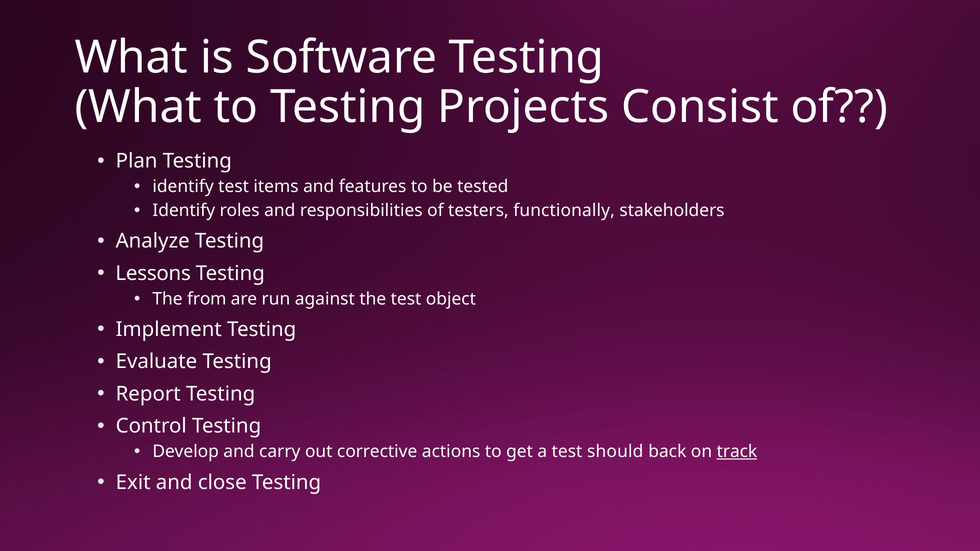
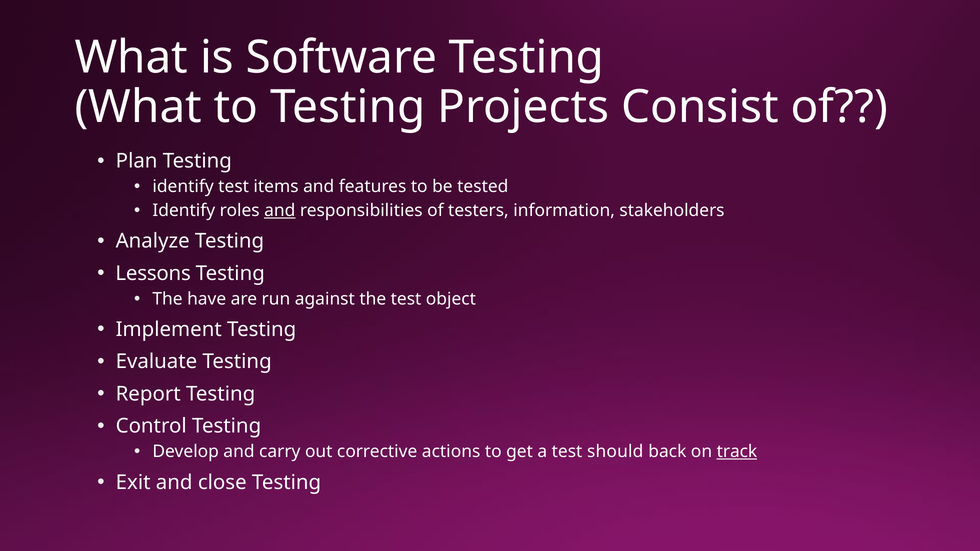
and at (280, 211) underline: none -> present
functionally: functionally -> information
from: from -> have
